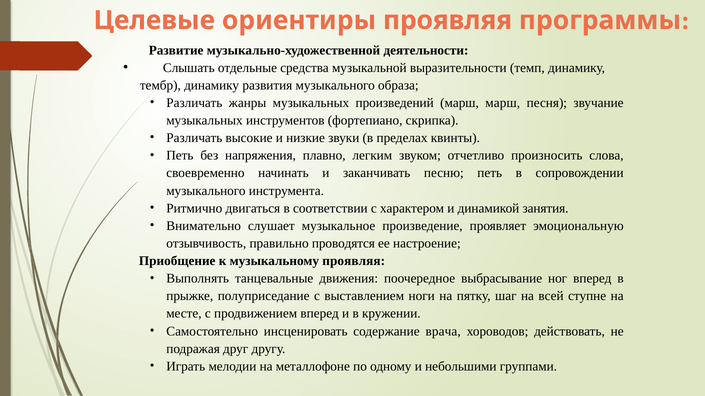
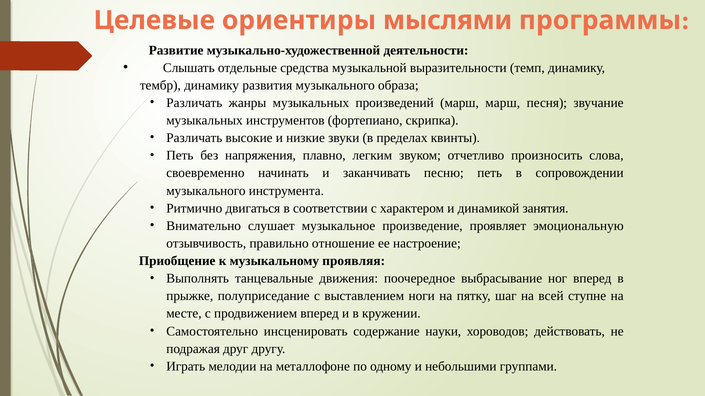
ориентиры проявляя: проявляя -> мыслями
проводятся: проводятся -> отношение
врача: врача -> науки
